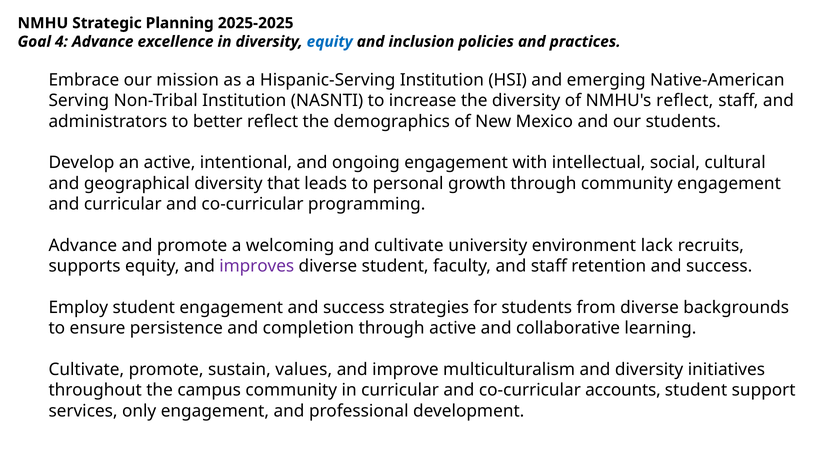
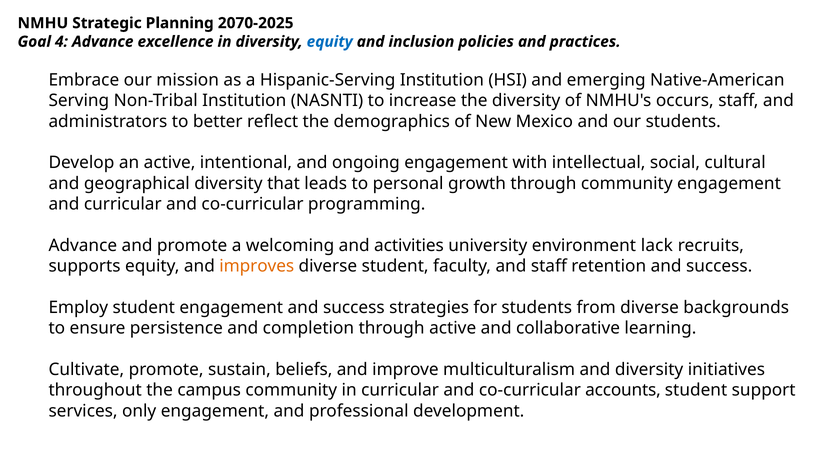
2025-2025: 2025-2025 -> 2070-2025
NMHU's reflect: reflect -> occurs
and cultivate: cultivate -> activities
improves colour: purple -> orange
values: values -> beliefs
